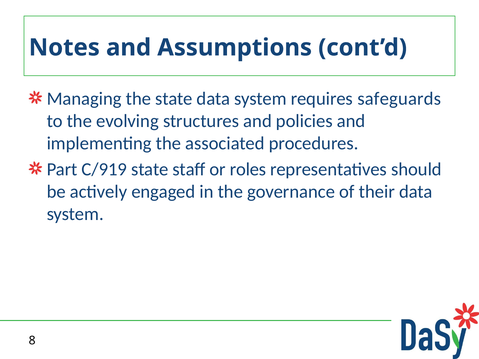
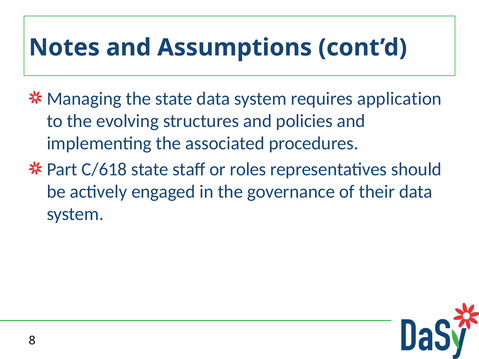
safeguards: safeguards -> application
C/919: C/919 -> C/618
